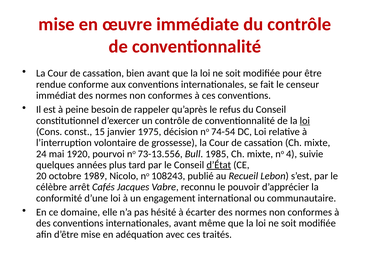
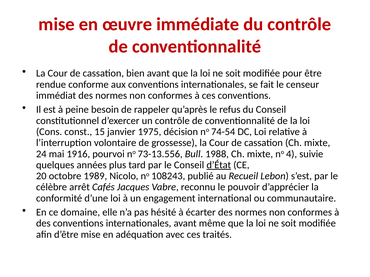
loi at (305, 121) underline: present -> none
1920: 1920 -> 1916
1985: 1985 -> 1988
